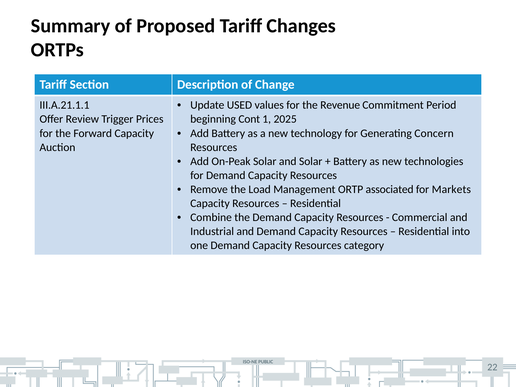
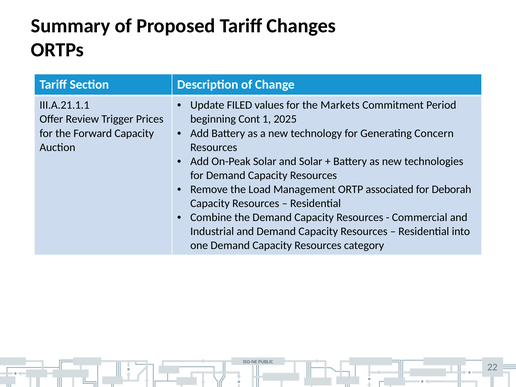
USED: USED -> FILED
Revenue: Revenue -> Markets
Markets: Markets -> Deborah
